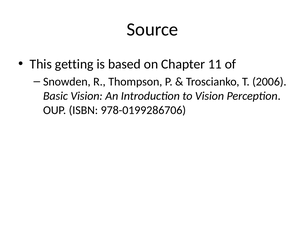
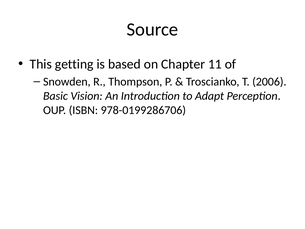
to Vision: Vision -> Adapt
